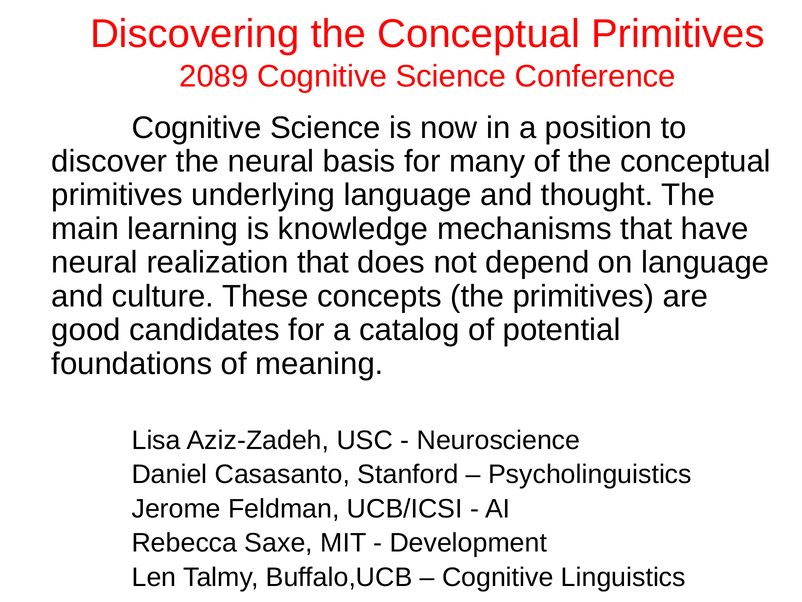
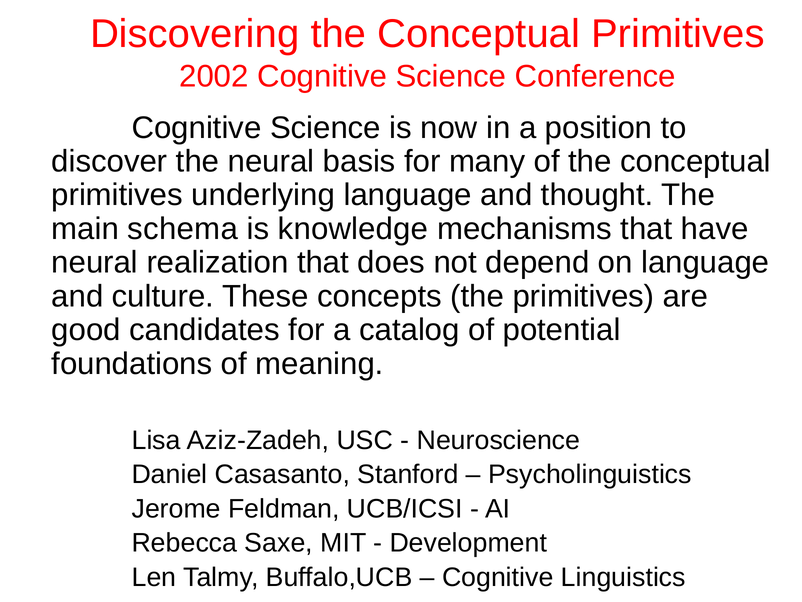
2089: 2089 -> 2002
learning: learning -> schema
